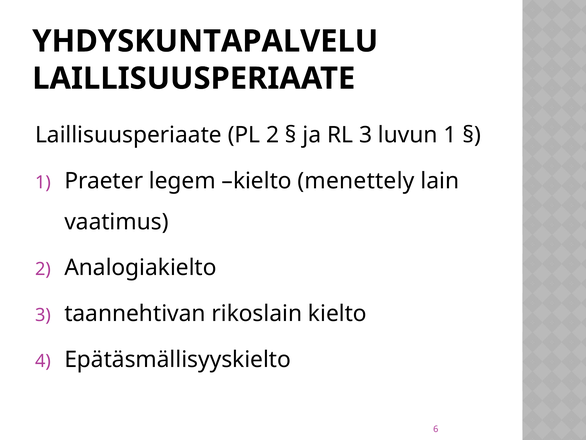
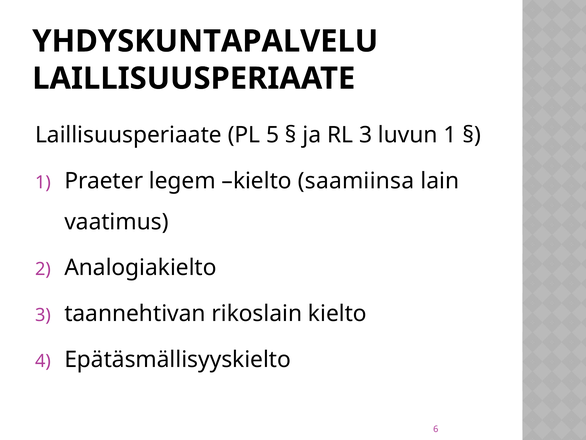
PL 2: 2 -> 5
menettely: menettely -> saamiinsa
